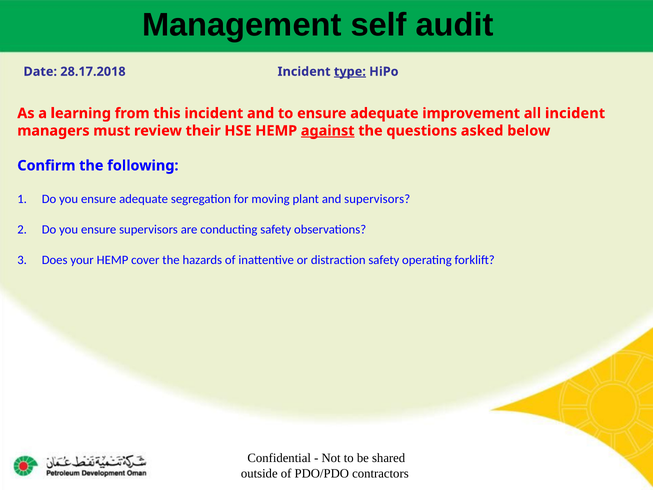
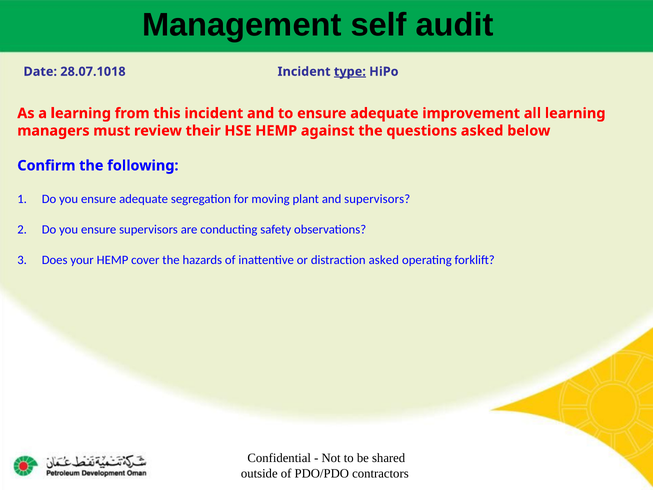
28.17.2018: 28.17.2018 -> 28.07.1018
all incident: incident -> learning
against underline: present -> none
distraction safety: safety -> asked
